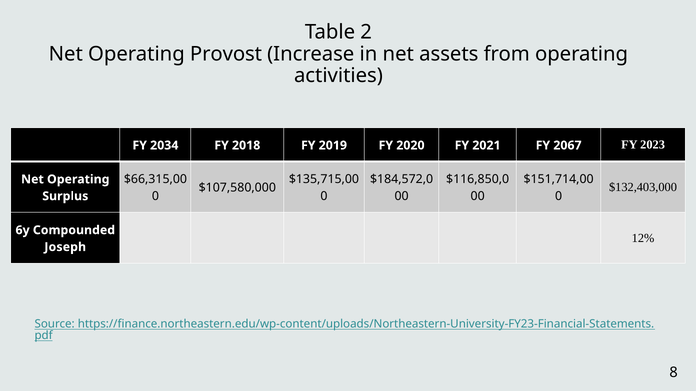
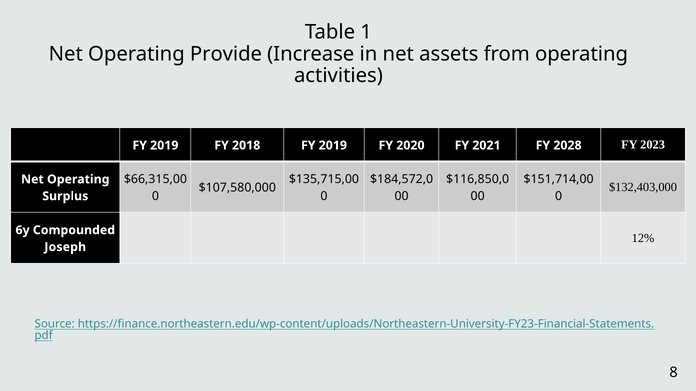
2: 2 -> 1
Provost: Provost -> Provide
2034 at (164, 146): 2034 -> 2019
2067: 2067 -> 2028
